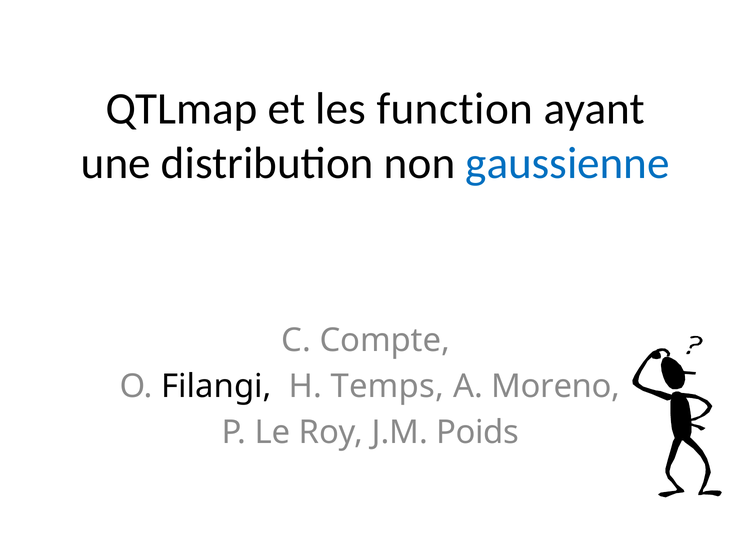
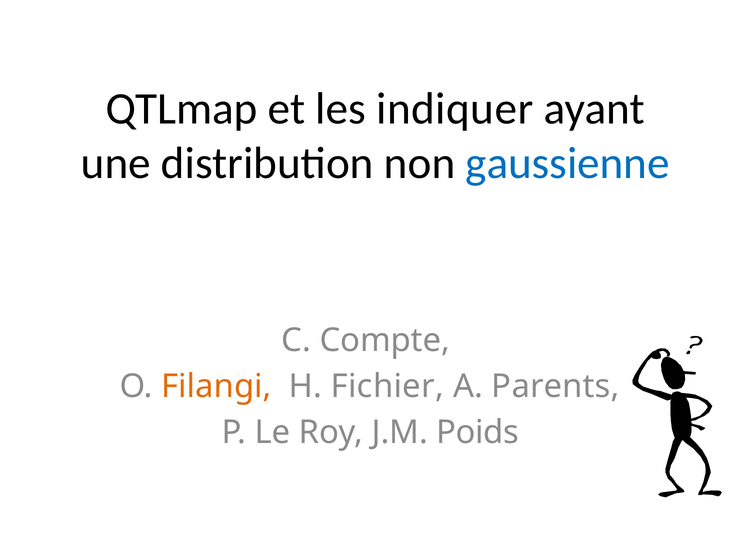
function: function -> indiquer
Filangi colour: black -> orange
Temps: Temps -> Fichier
Moreno: Moreno -> Parents
